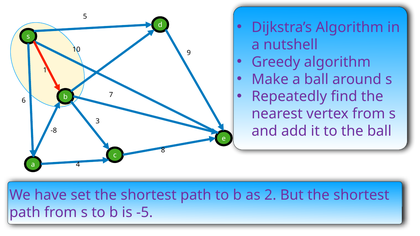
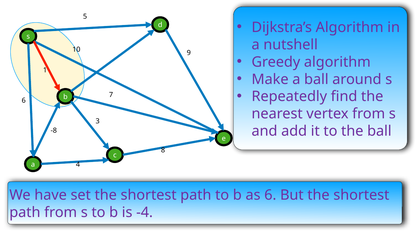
as 2: 2 -> 6
-5: -5 -> -4
